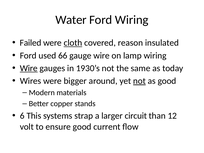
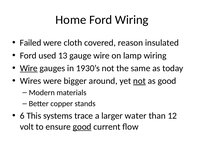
Water: Water -> Home
cloth underline: present -> none
66: 66 -> 13
strap: strap -> trace
circuit: circuit -> water
good at (82, 127) underline: none -> present
